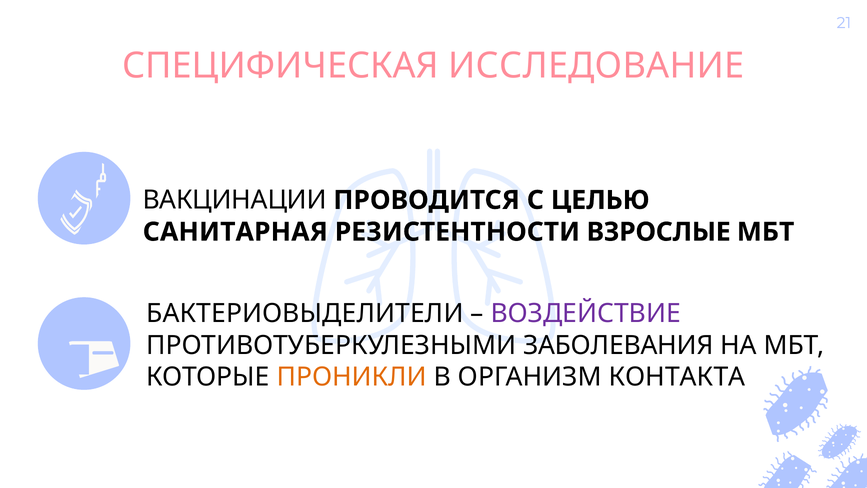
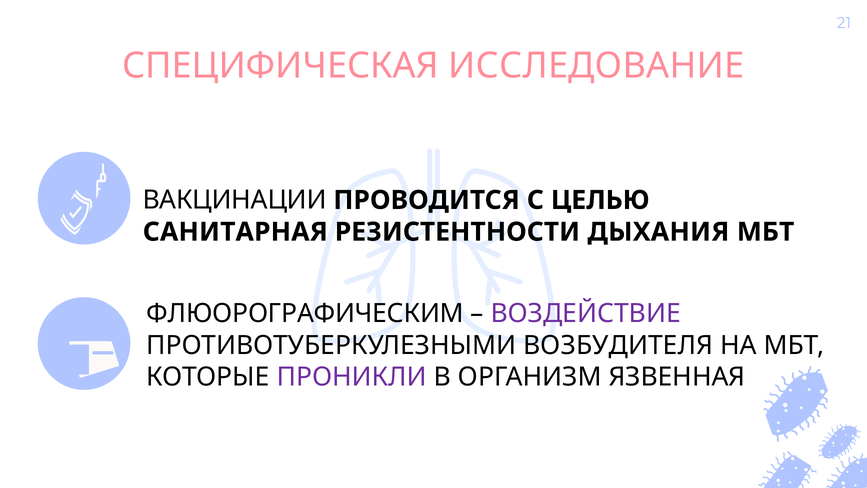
ВЗРОСЛЫЕ: ВЗРОСЛЫЕ -> ДЫХАНИЯ
БАКТЕРИОВЫДЕЛИТЕЛИ: БАКТЕРИОВЫДЕЛИТЕЛИ -> ФЛЮОРОГРАФИЧЕСКИМ
ЗАБОЛЕВАНИЯ: ЗАБОЛЕВАНИЯ -> ВОЗБУДИТЕЛЯ
ПРОНИКЛИ colour: orange -> purple
КОНТАКТА: КОНТАКТА -> ЯЗВЕННАЯ
